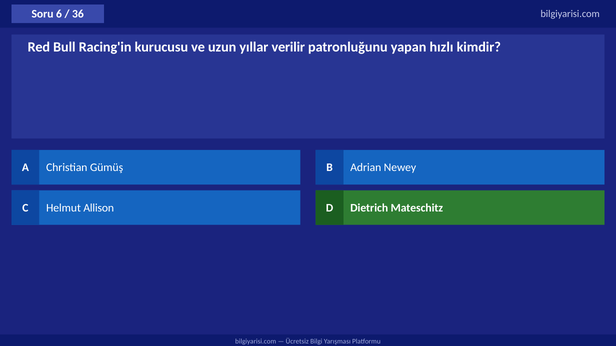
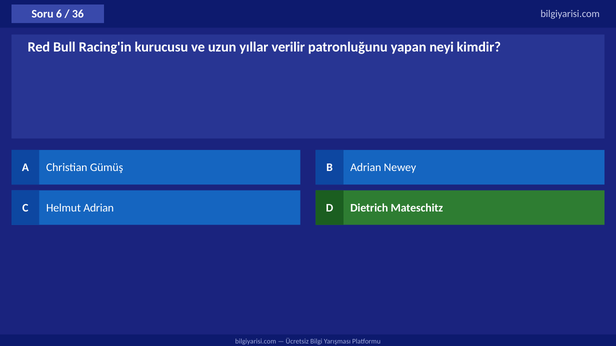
hızlı: hızlı -> neyi
Helmut Allison: Allison -> Adrian
